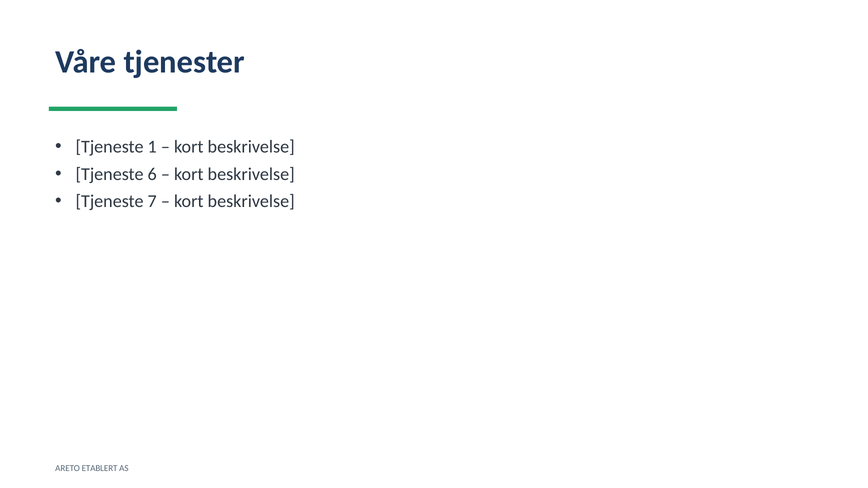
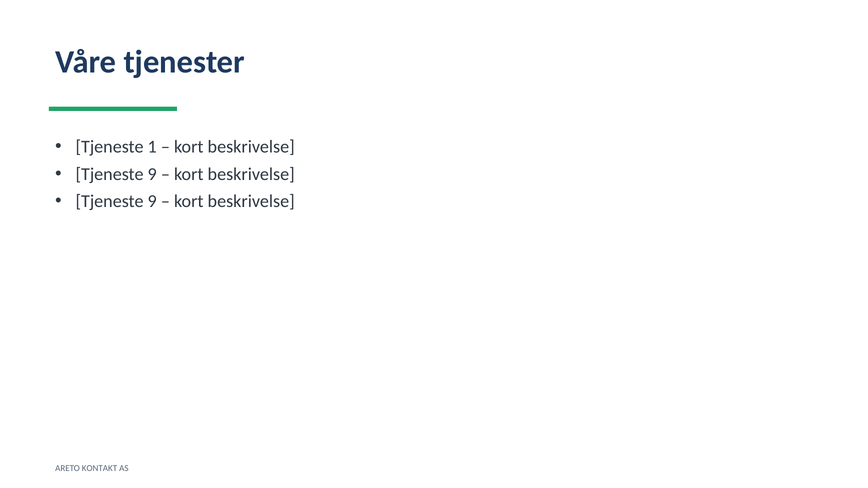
6 at (152, 174): 6 -> 9
7 at (152, 201): 7 -> 9
ETABLERT: ETABLERT -> KONTAKT
